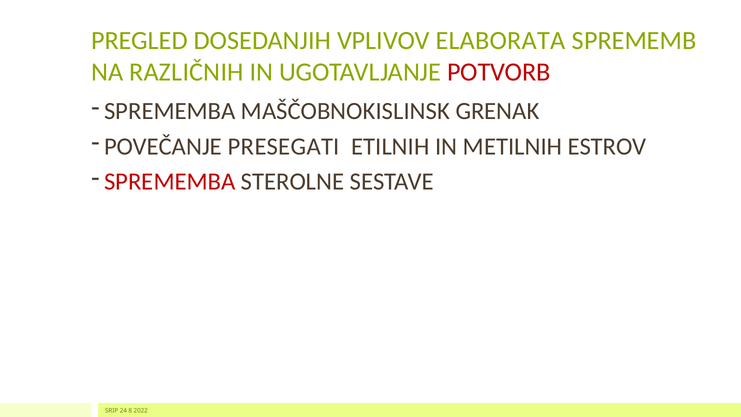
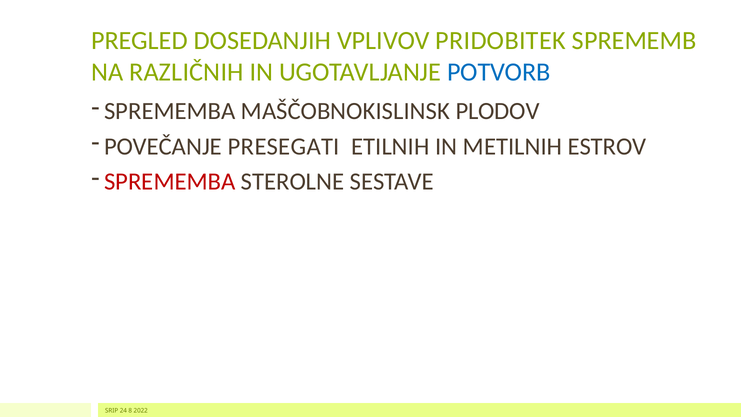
ELABORATA: ELABORATA -> PRIDOBITEK
POTVORB colour: red -> blue
GRENAK: GRENAK -> PLODOV
